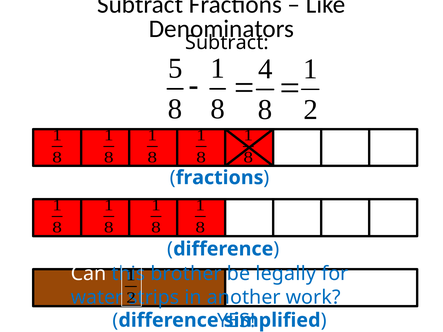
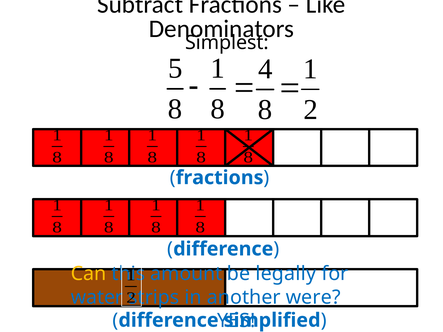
Subtract at (227, 43): Subtract -> Simplest
Can colour: white -> yellow
brother: brother -> amount
work: work -> were
